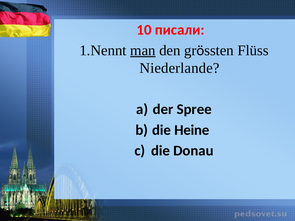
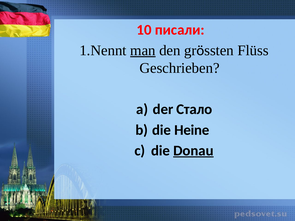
Niederlande: Niederlande -> Geschrieben
Spree: Spree -> Стало
Donau underline: none -> present
